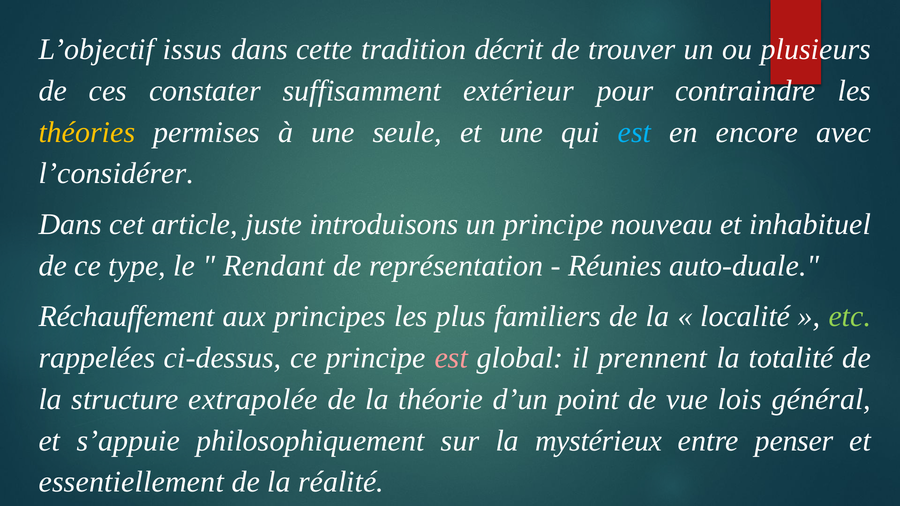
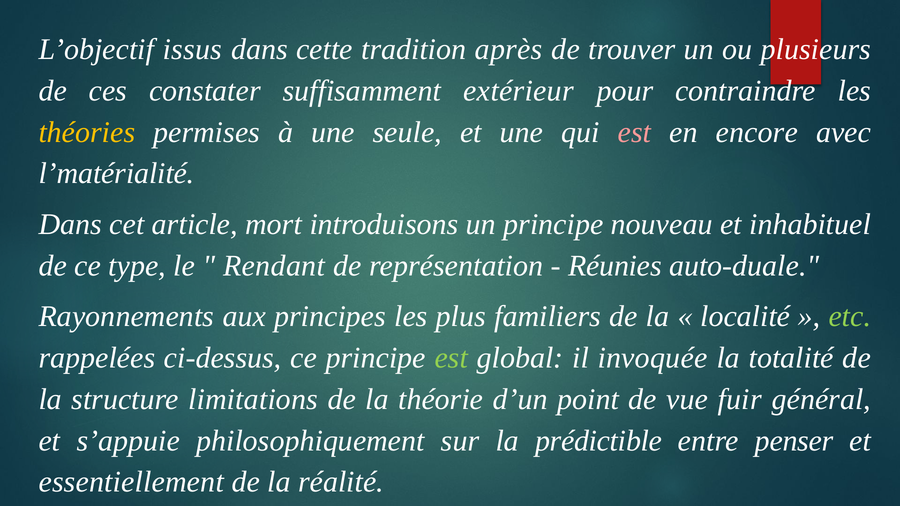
décrit: décrit -> après
est at (634, 132) colour: light blue -> pink
l’considérer: l’considérer -> l’matérialité
juste: juste -> mort
Réchauffement: Réchauffement -> Rayonnements
est at (451, 358) colour: pink -> light green
prennent: prennent -> invoquée
extrapolée: extrapolée -> limitations
lois: lois -> fuir
mystérieux: mystérieux -> prédictible
